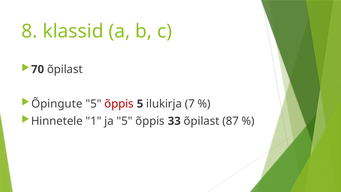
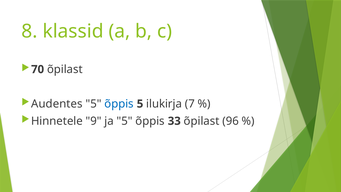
Õpingute: Õpingute -> Audentes
õppis at (119, 104) colour: red -> blue
1: 1 -> 9
87: 87 -> 96
